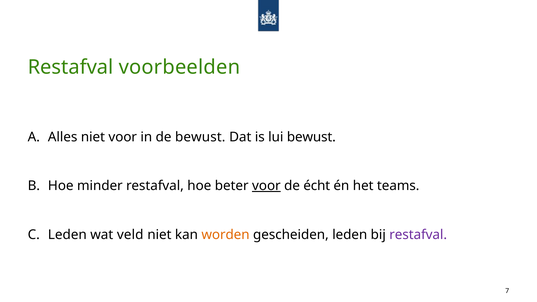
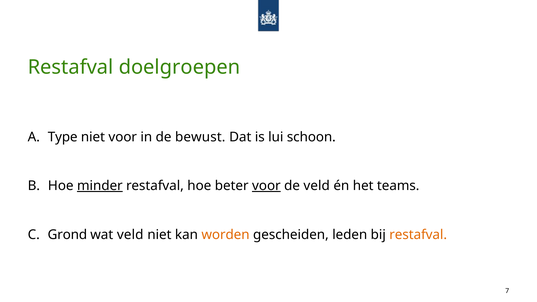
voorbeelden: voorbeelden -> doelgroepen
Alles: Alles -> Type
lui bewust: bewust -> schoon
minder underline: none -> present
de écht: écht -> veld
Leden at (67, 235): Leden -> Grond
restafval at (418, 235) colour: purple -> orange
